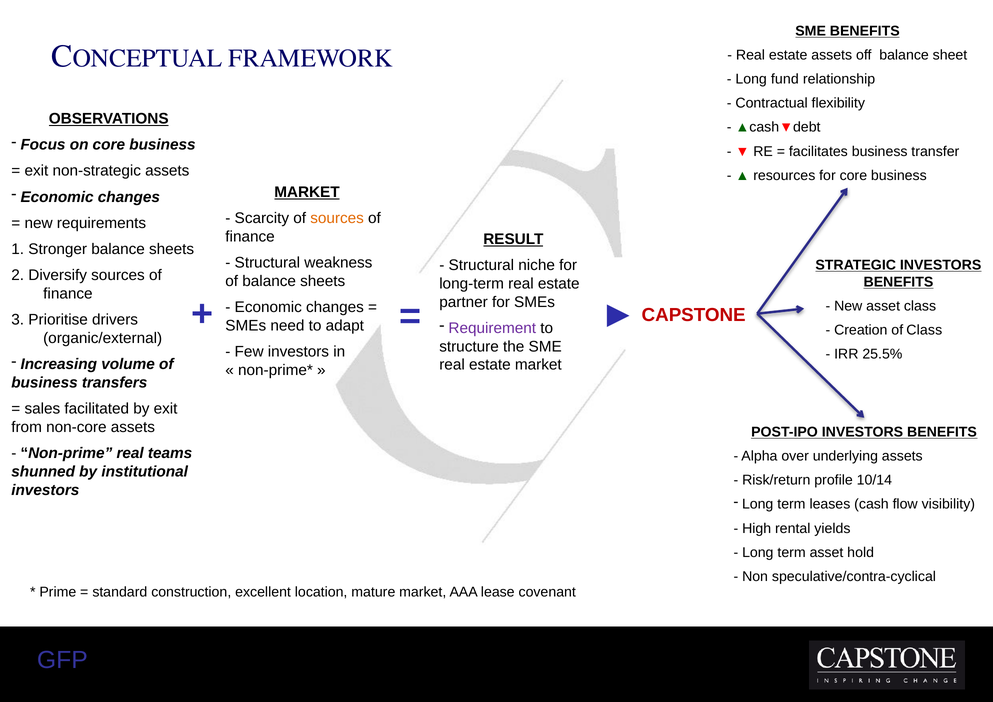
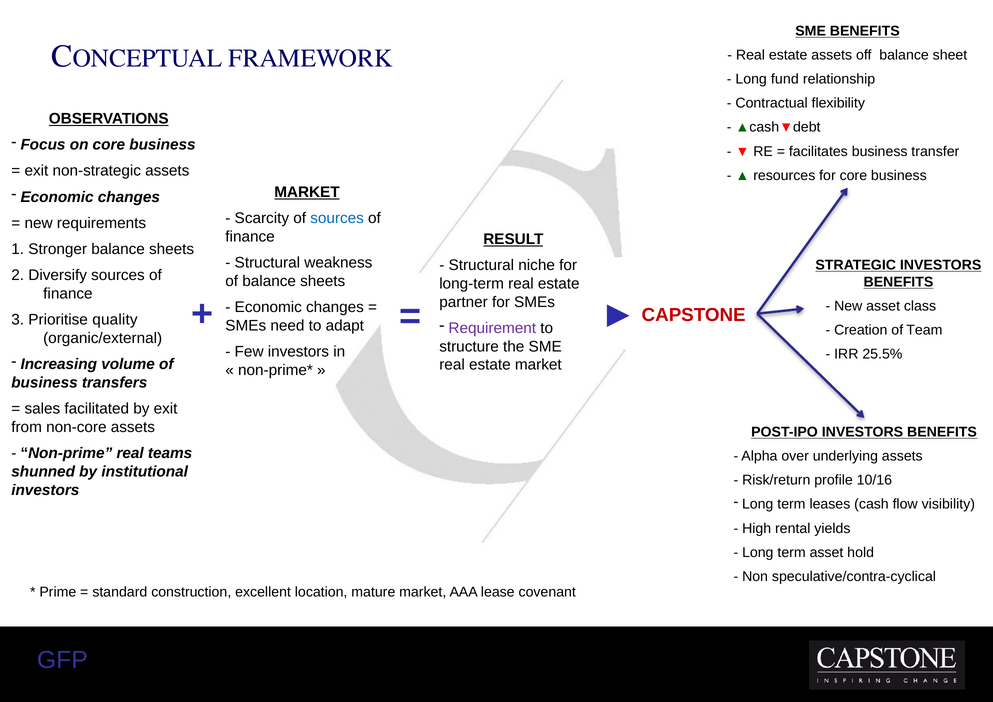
sources at (337, 218) colour: orange -> blue
drivers: drivers -> quality
of Class: Class -> Team
10/14: 10/14 -> 10/16
